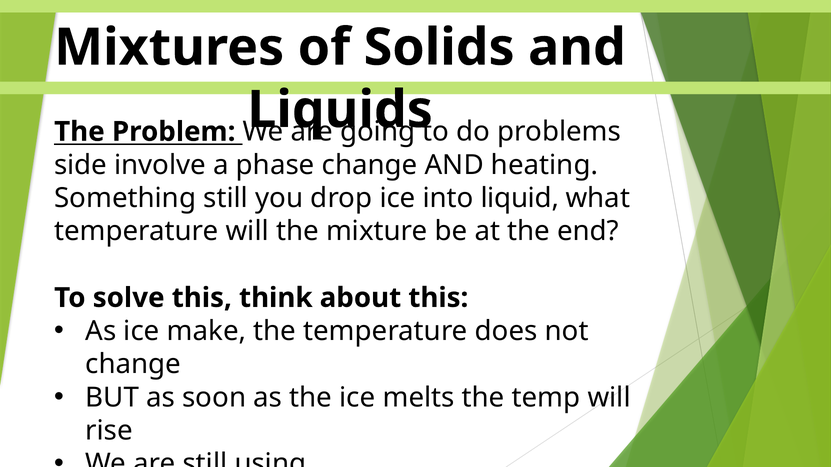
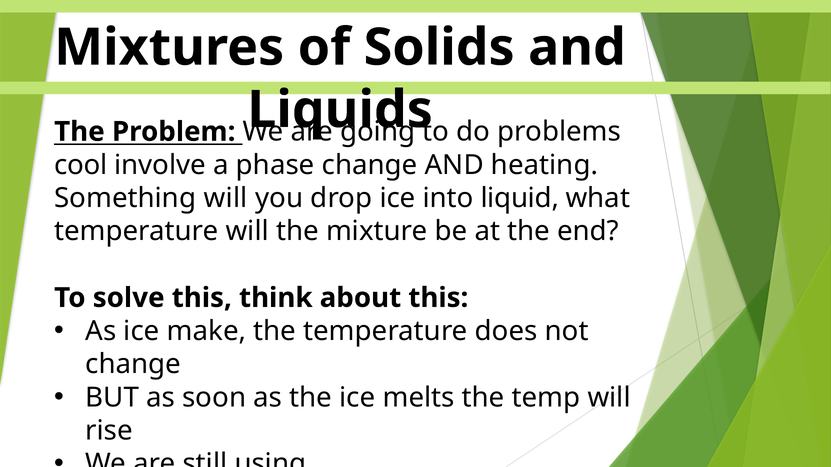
side: side -> cool
Something still: still -> will
